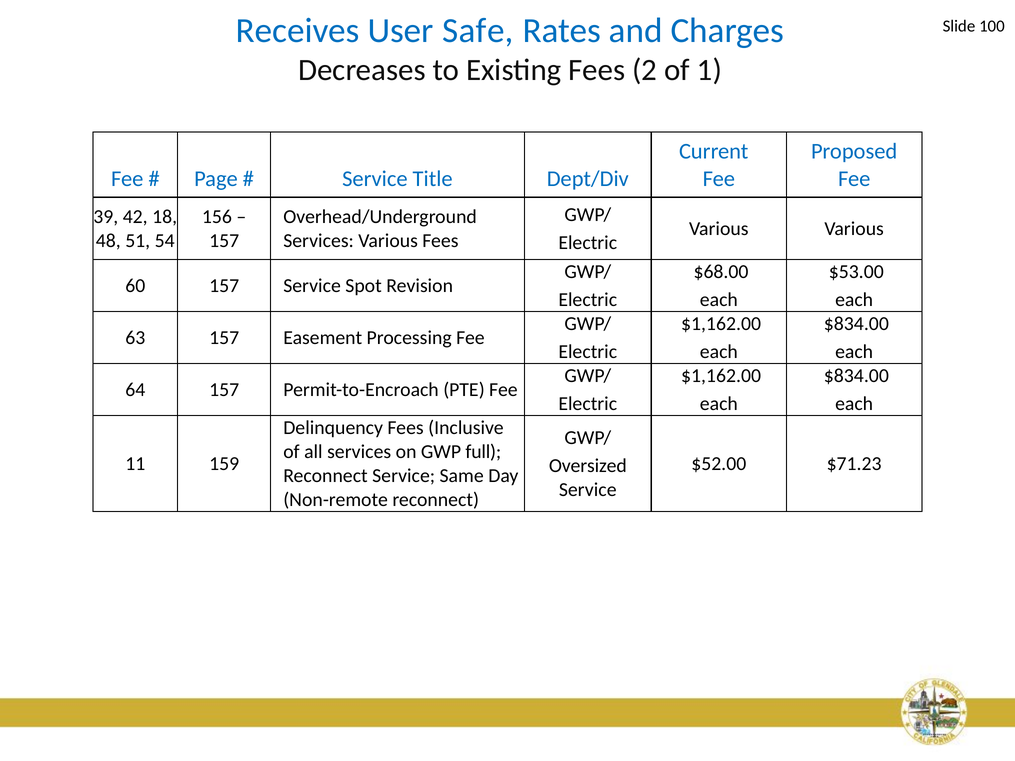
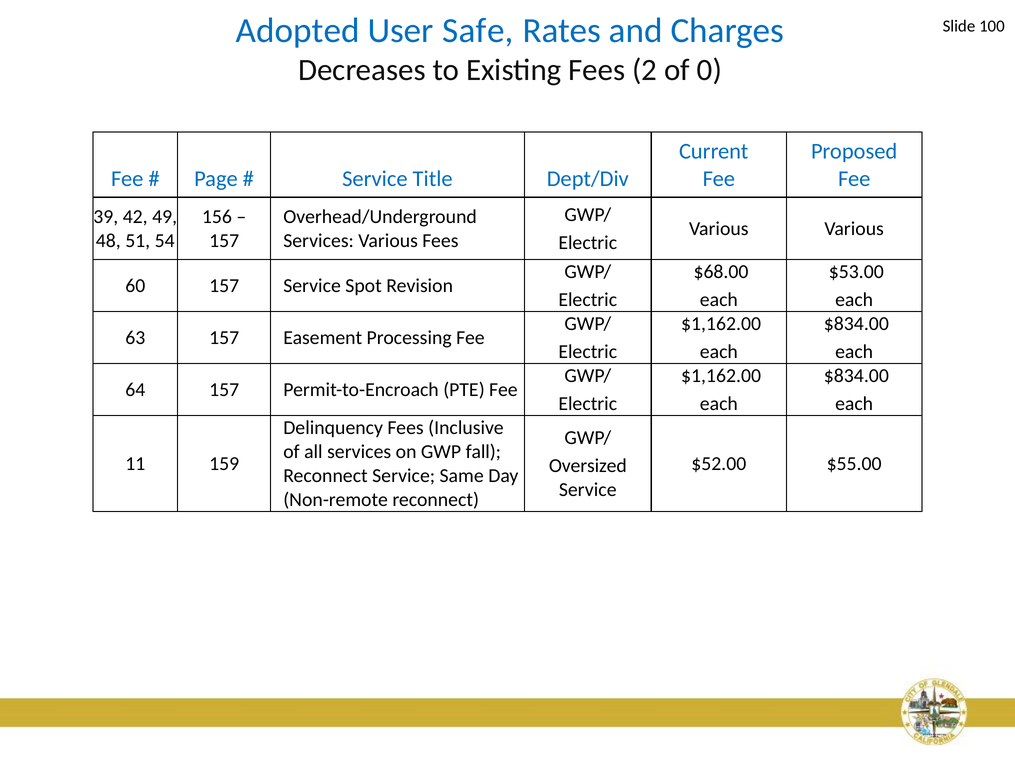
Receives: Receives -> Adopted
1: 1 -> 0
18: 18 -> 49
full: full -> fall
$71.23: $71.23 -> $55.00
